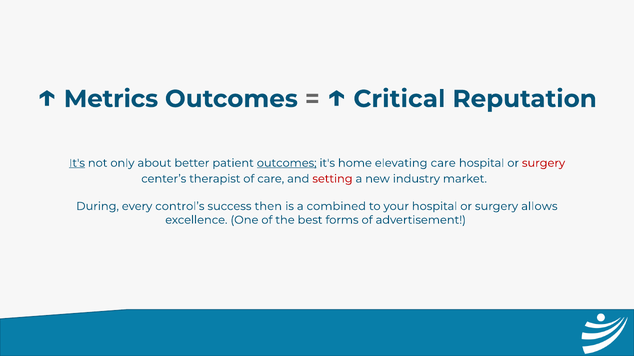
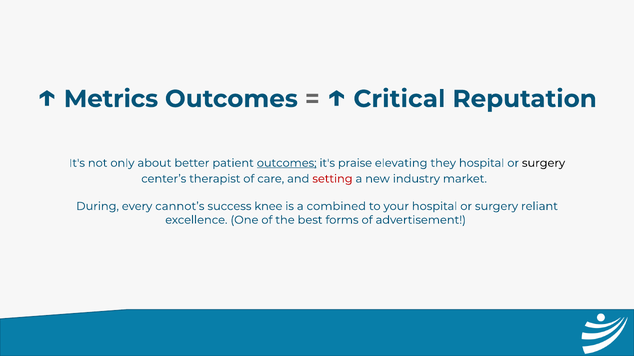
It's at (77, 163) underline: present -> none
home: home -> praise
elevating care: care -> they
surgery at (544, 163) colour: red -> black
control’s: control’s -> cannot’s
then: then -> knee
allows: allows -> reliant
